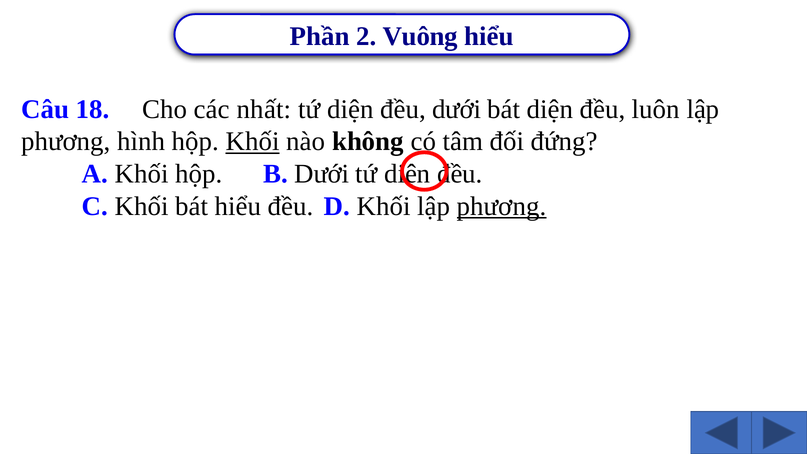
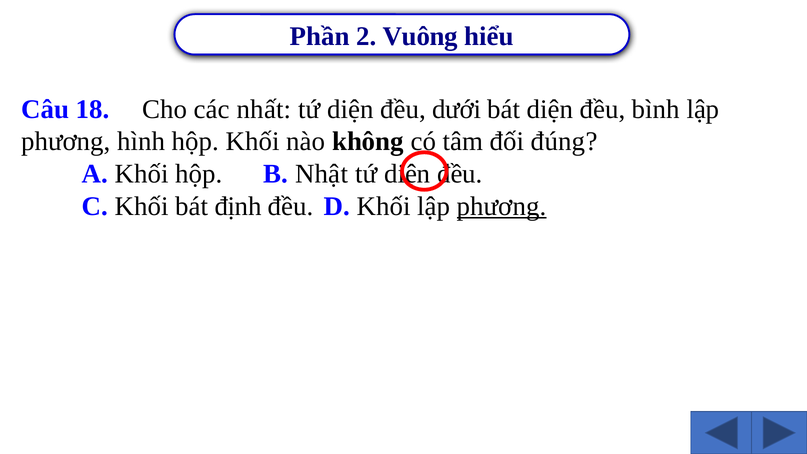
luôn: luôn -> bình
Khối at (253, 142) underline: present -> none
đứng: đứng -> đúng
B Dưới: Dưới -> Nhật
bát hiểu: hiểu -> định
